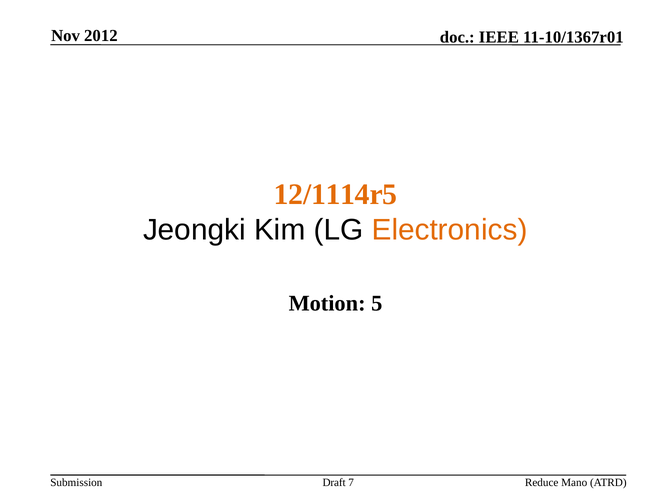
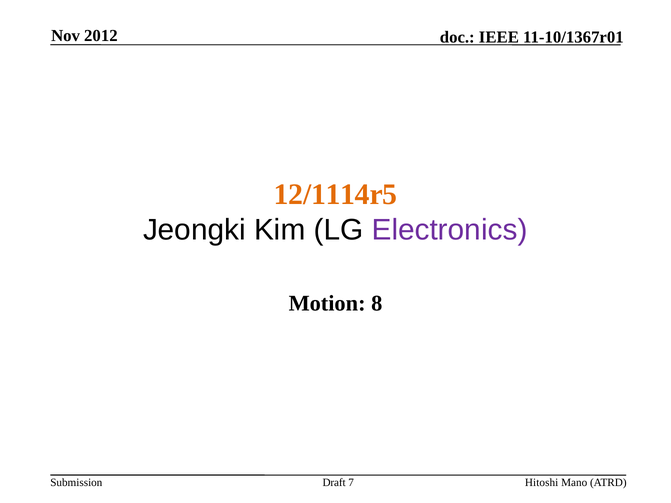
Electronics colour: orange -> purple
5: 5 -> 8
Reduce: Reduce -> Hitoshi
